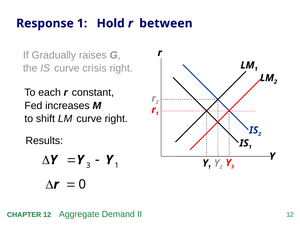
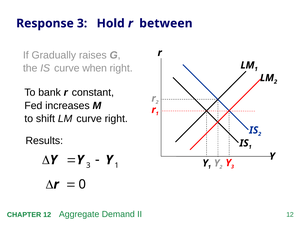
Response 1: 1 -> 3
crisis: crisis -> when
each: each -> bank
